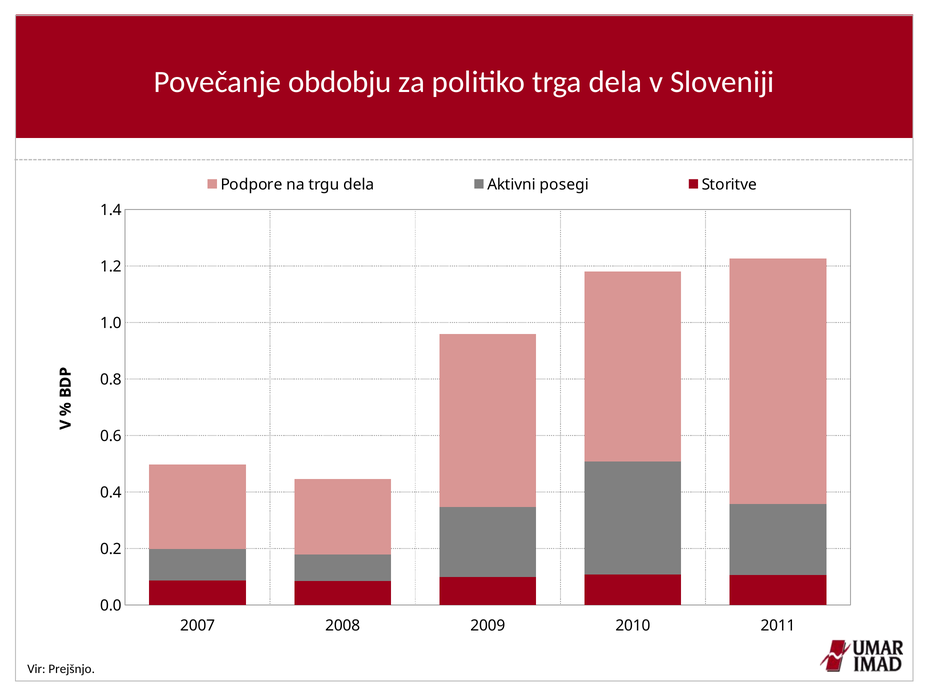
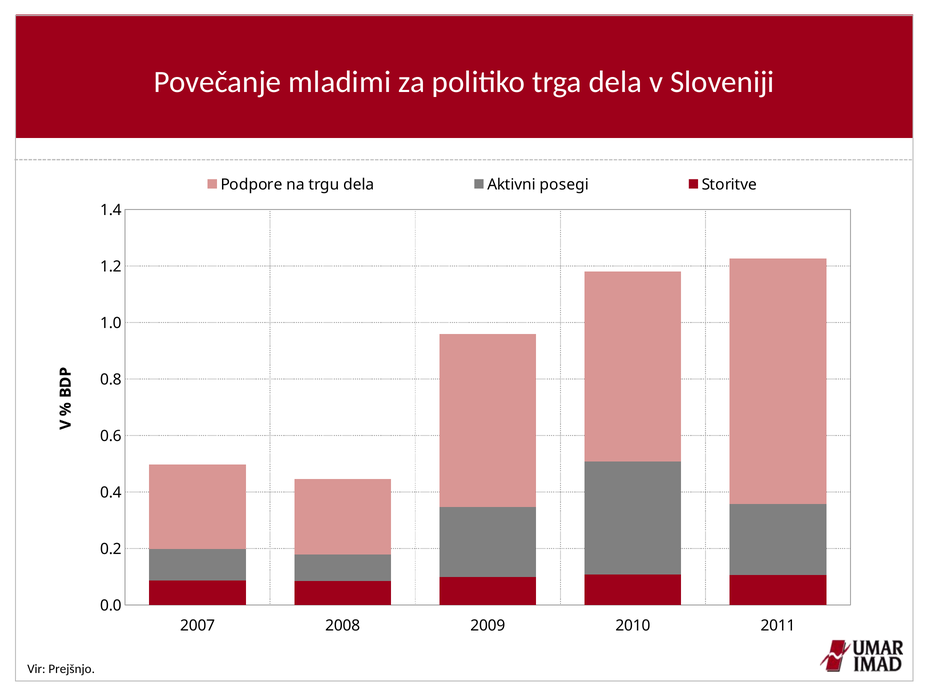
obdobju: obdobju -> mladimi
